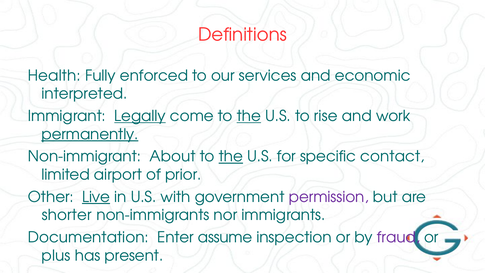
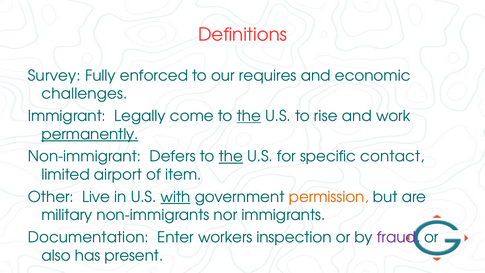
Health: Health -> Survey
services: services -> requires
interpreted: interpreted -> challenges
Legally underline: present -> none
About: About -> Defers
prior: prior -> item
Live underline: present -> none
with underline: none -> present
permission colour: purple -> orange
shorter: shorter -> military
assume: assume -> workers
plus: plus -> also
